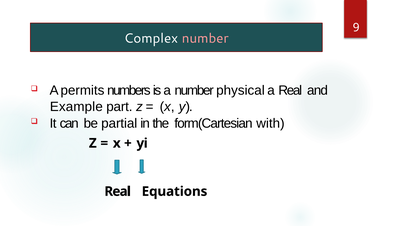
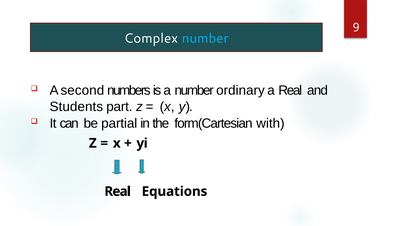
number at (205, 38) colour: pink -> light blue
permits: permits -> second
physical: physical -> ordinary
Example: Example -> Students
